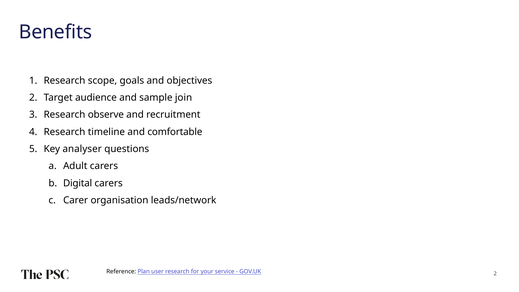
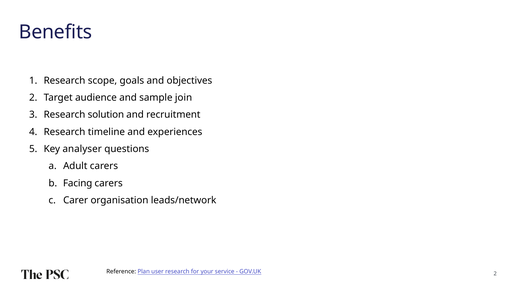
observe: observe -> solution
comfortable: comfortable -> experiences
Digital: Digital -> Facing
